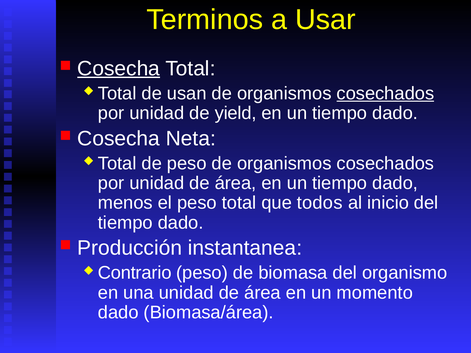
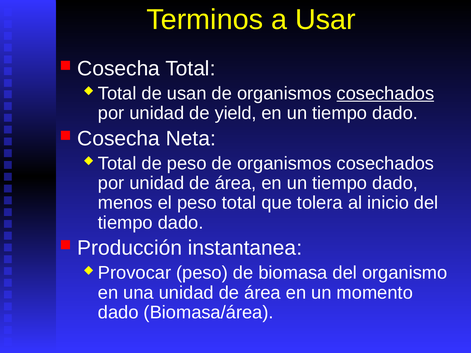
Cosecha at (119, 68) underline: present -> none
todos: todos -> tolera
Contrario: Contrario -> Provocar
